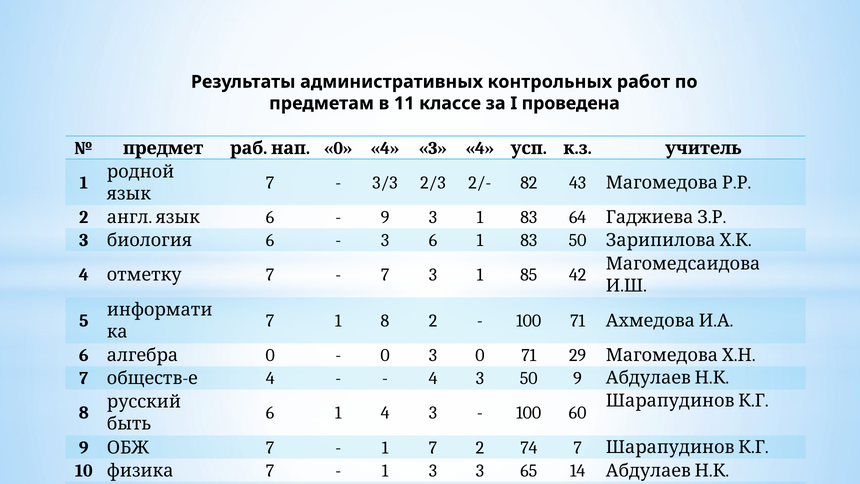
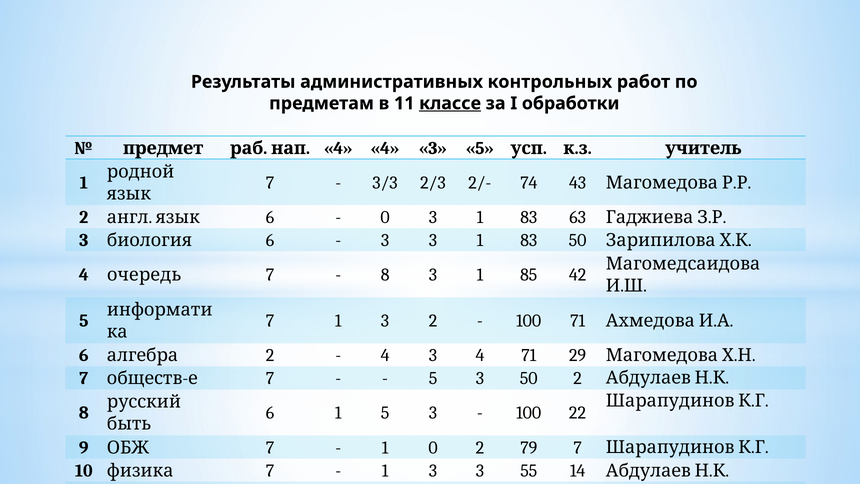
классе underline: none -> present
проведена: проведена -> обработки
0 at (338, 148): 0 -> 4
3 4: 4 -> 5
82: 82 -> 74
9 at (385, 217): 9 -> 0
64: 64 -> 63
6 at (433, 240): 6 -> 3
отметку: отметку -> очередь
7 at (385, 275): 7 -> 8
7 1 8: 8 -> 3
0 at (270, 355): 0 -> 2
0 at (385, 355): 0 -> 4
3 0: 0 -> 4
4 at (270, 378): 4 -> 7
4 at (433, 378): 4 -> 5
50 9: 9 -> 2
1 4: 4 -> 5
60: 60 -> 22
1 7: 7 -> 0
74: 74 -> 79
65: 65 -> 55
